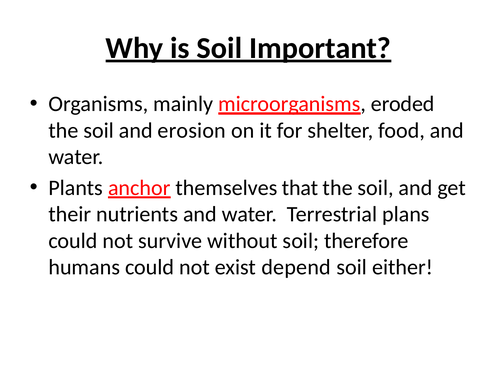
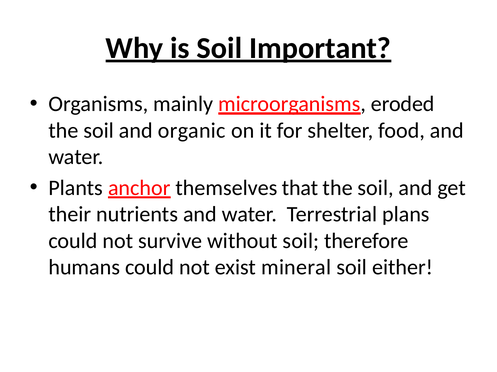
erosion: erosion -> organic
depend: depend -> mineral
